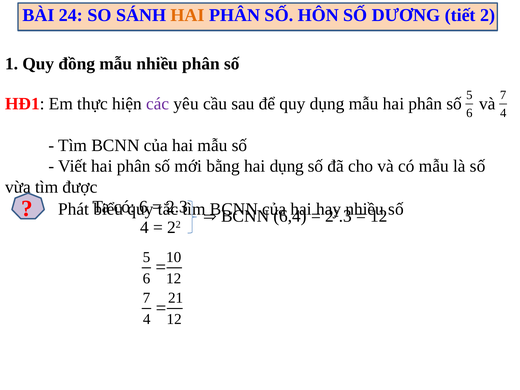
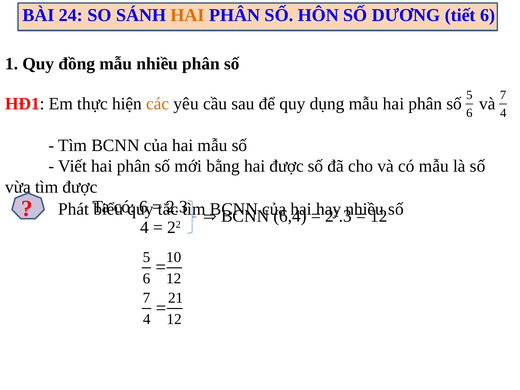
tiết 2: 2 -> 6
các colour: purple -> orange
hai dụng: dụng -> được
